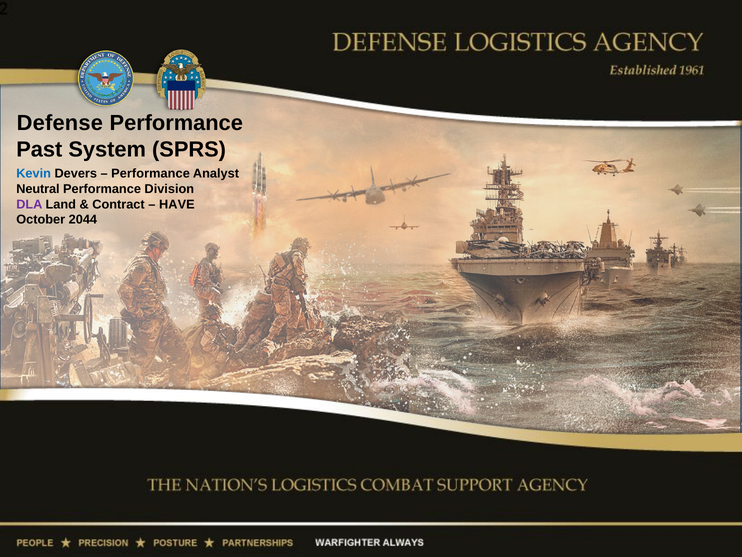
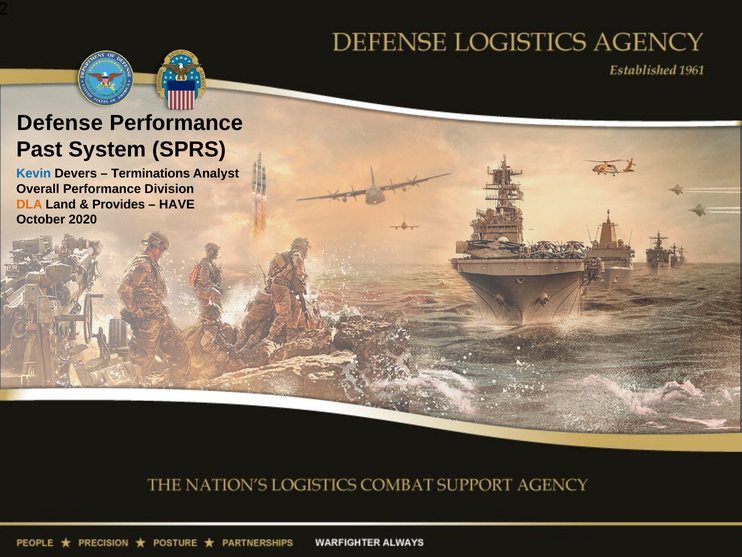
Performance at (151, 174): Performance -> Terminations
Neutral: Neutral -> Overall
DLA colour: purple -> orange
Contract: Contract -> Provides
2044: 2044 -> 2020
